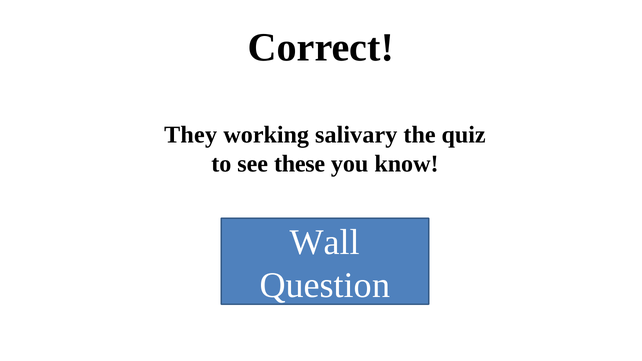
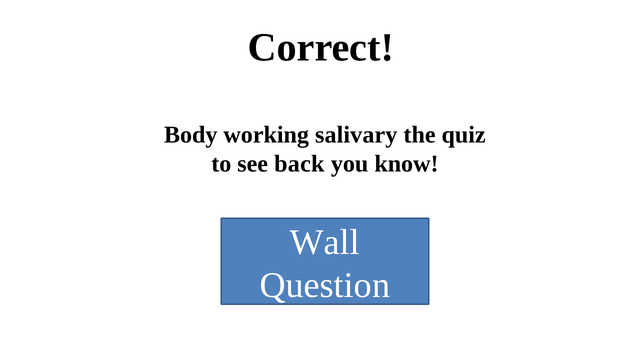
They: They -> Body
these: these -> back
